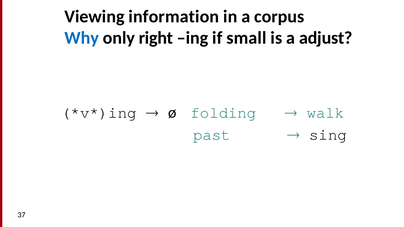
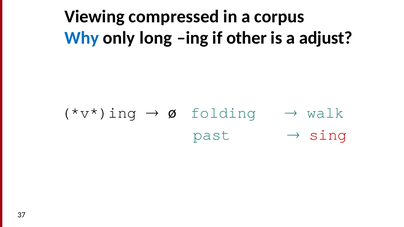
information: information -> compressed
right: right -> long
small: small -> other
sing colour: black -> red
